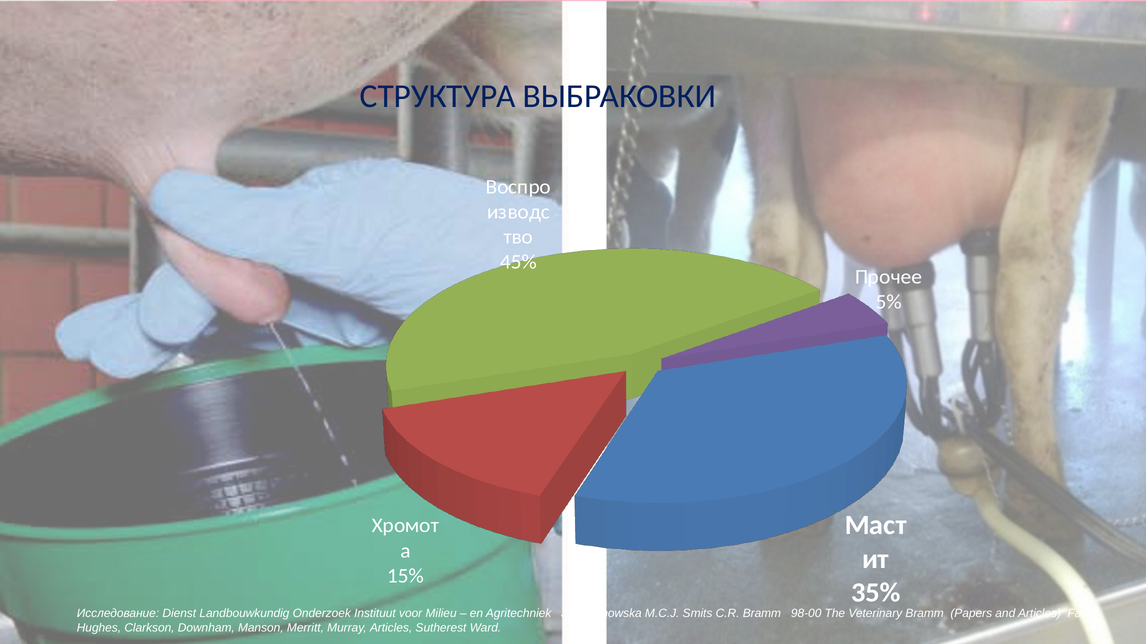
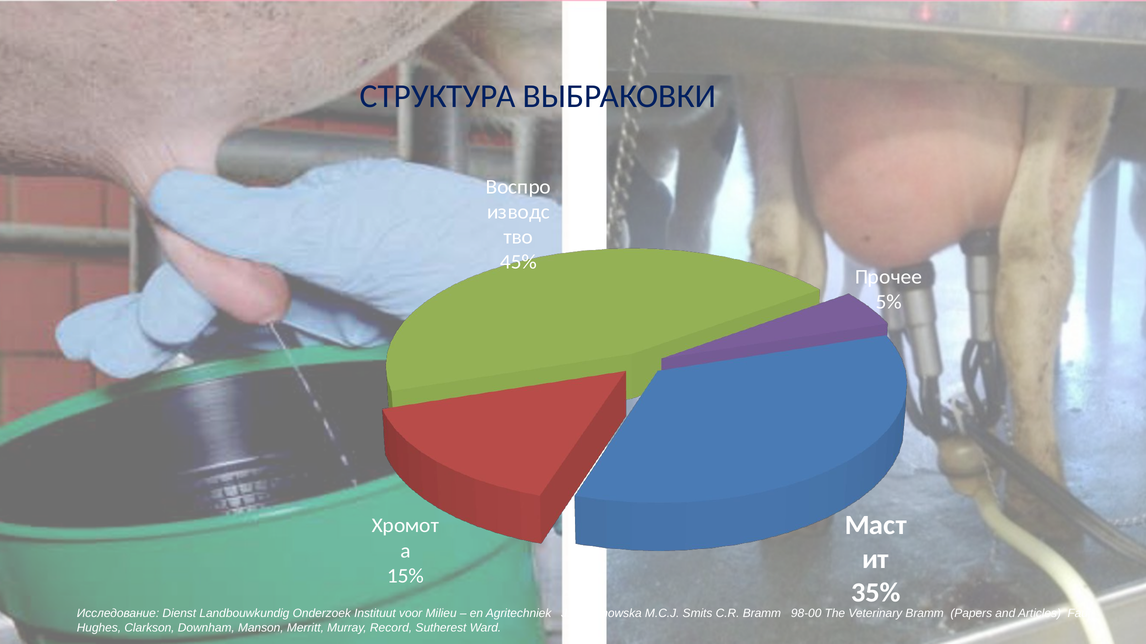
Murray Articles: Articles -> Record
